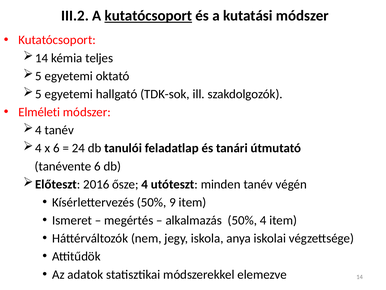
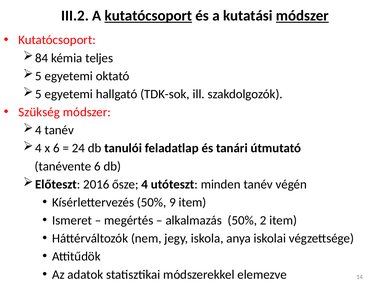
módszer at (302, 16) underline: none -> present
14 at (42, 58): 14 -> 84
Elméleti: Elméleti -> Szükség
50% 4: 4 -> 2
